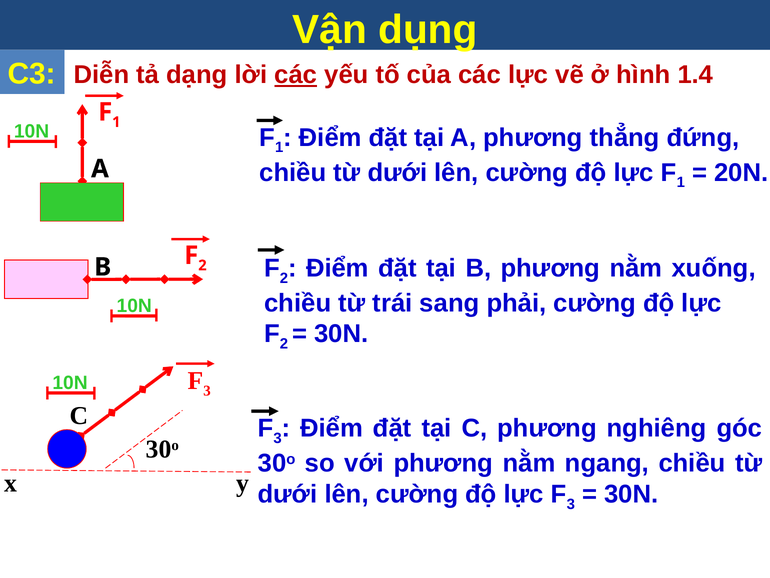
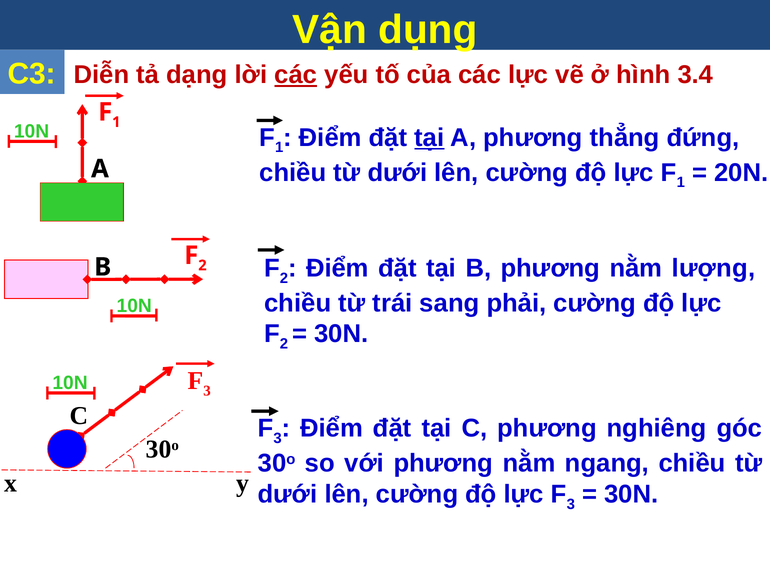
1.4: 1.4 -> 3.4
tại at (429, 137) underline: none -> present
xuống: xuống -> lượng
